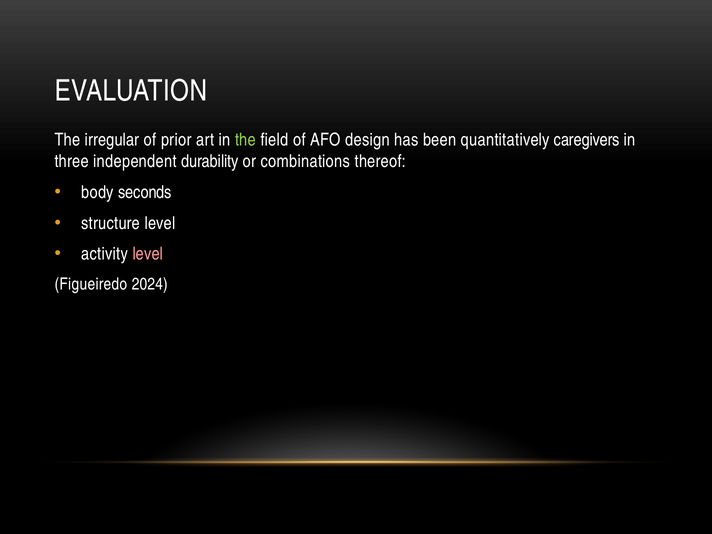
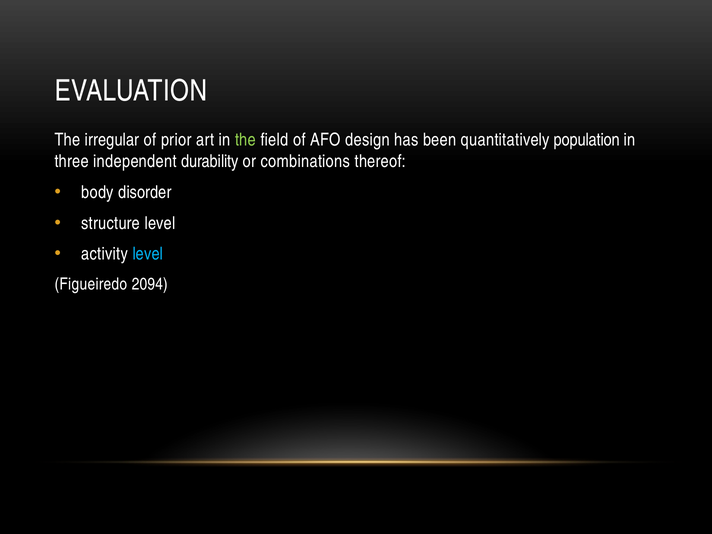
caregivers: caregivers -> population
seconds: seconds -> disorder
level at (148, 254) colour: pink -> light blue
2024: 2024 -> 2094
